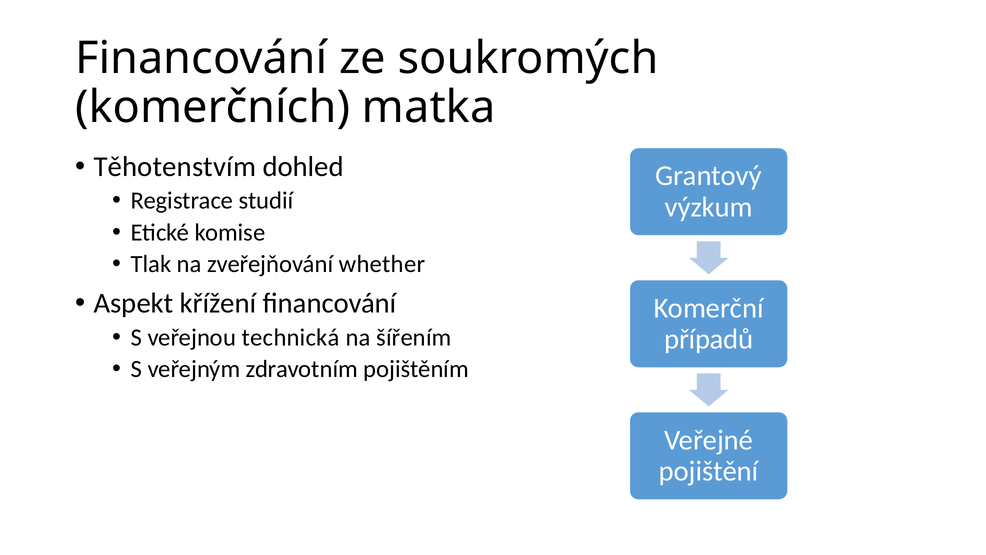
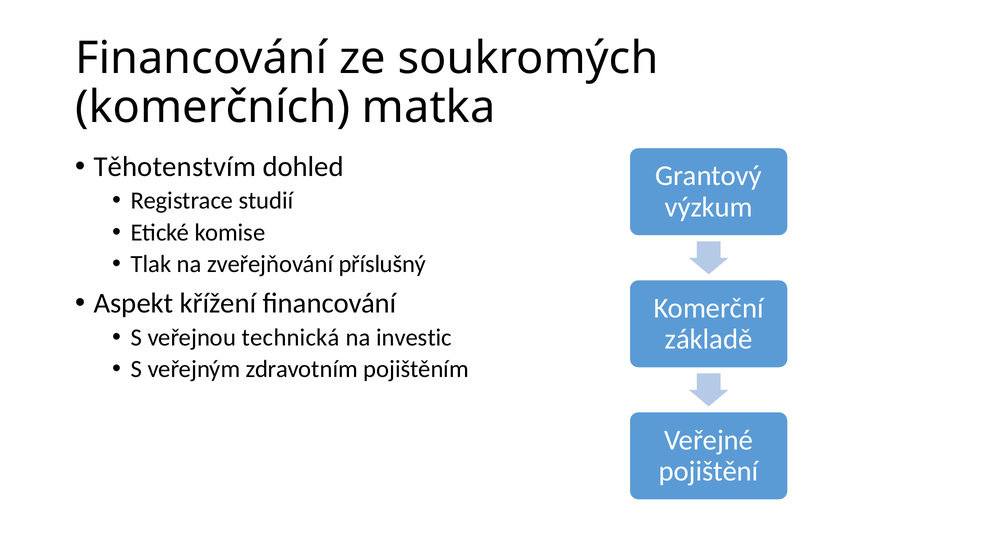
whether: whether -> příslušný
šířením: šířením -> investic
případů: případů -> základě
